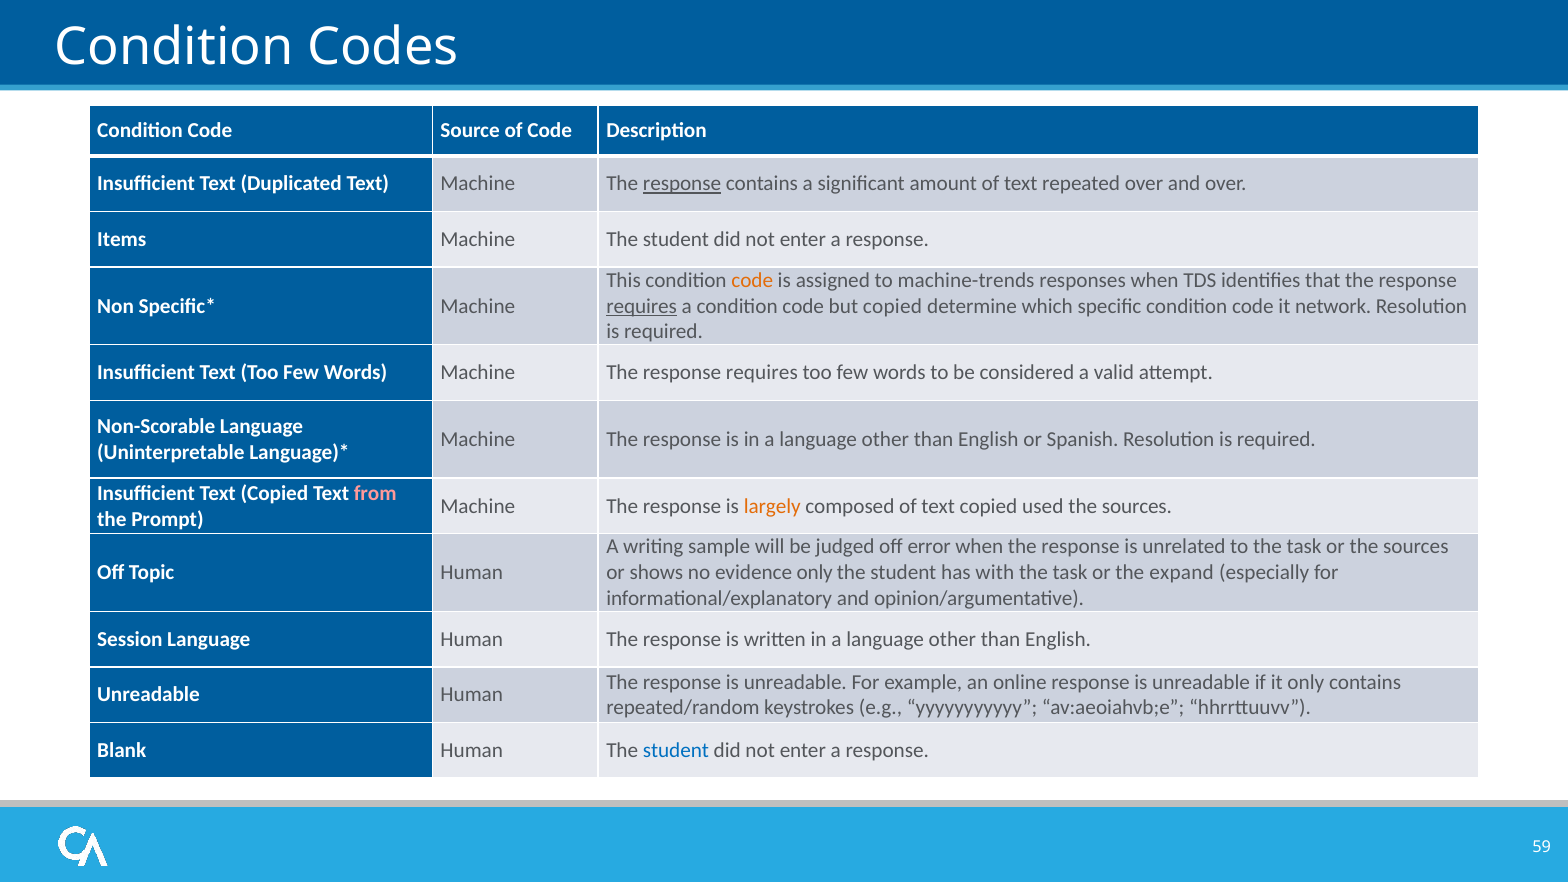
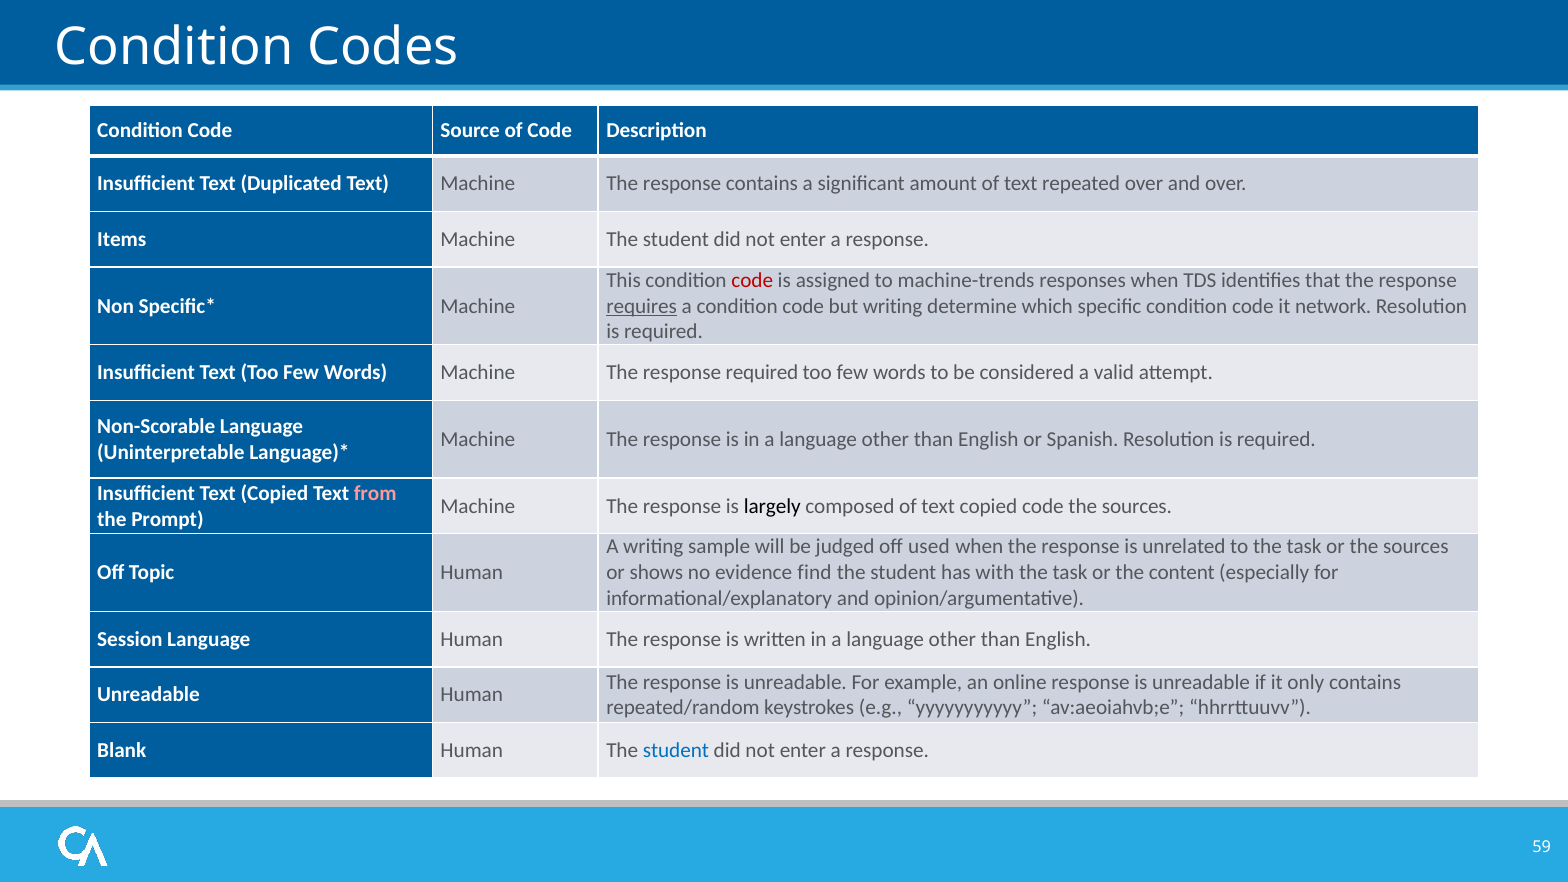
response at (682, 184) underline: present -> none
code at (752, 280) colour: orange -> red
but copied: copied -> writing
Machine The response requires: requires -> required
largely colour: orange -> black
copied used: used -> code
error: error -> used
evidence only: only -> find
expand: expand -> content
